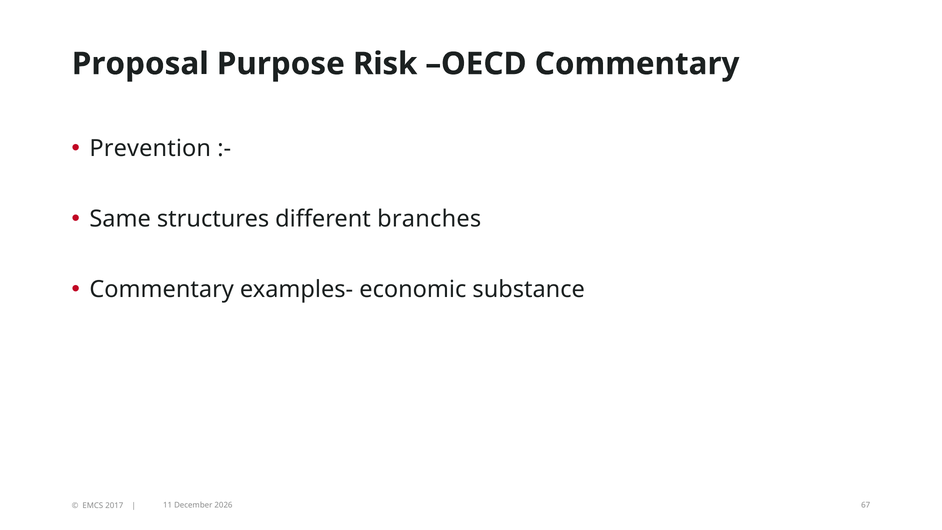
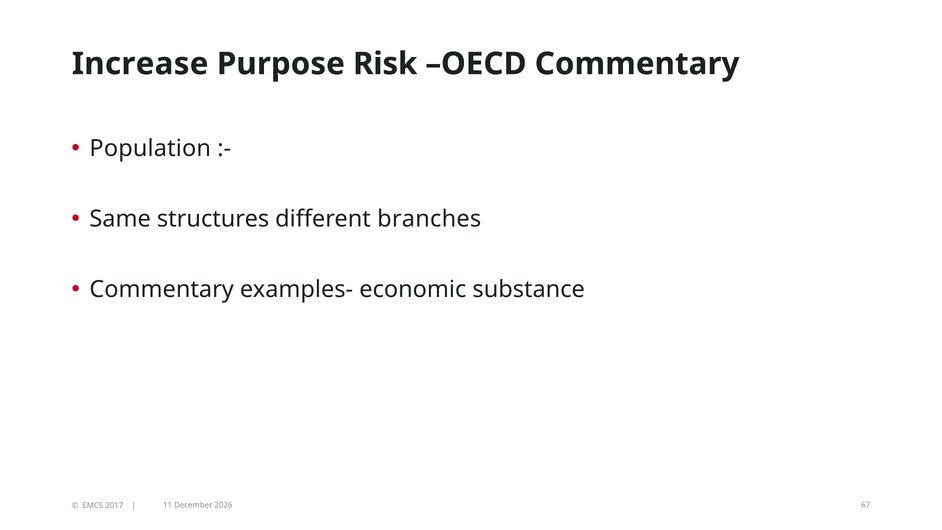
Proposal: Proposal -> Increase
Prevention: Prevention -> Population
